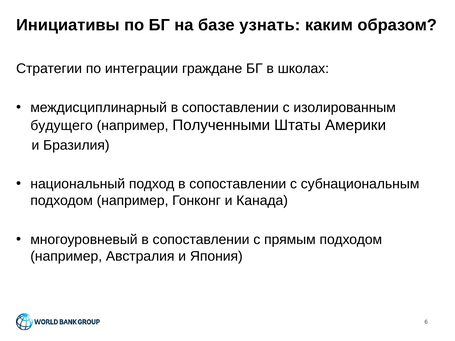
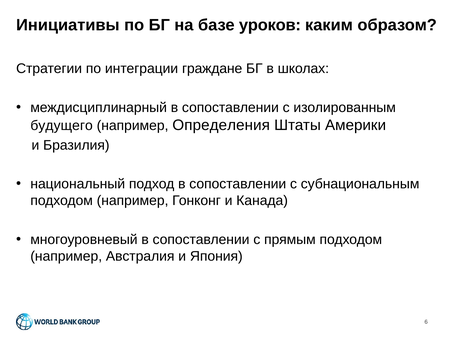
узнать: узнать -> уроков
Полученными: Полученными -> Определения
